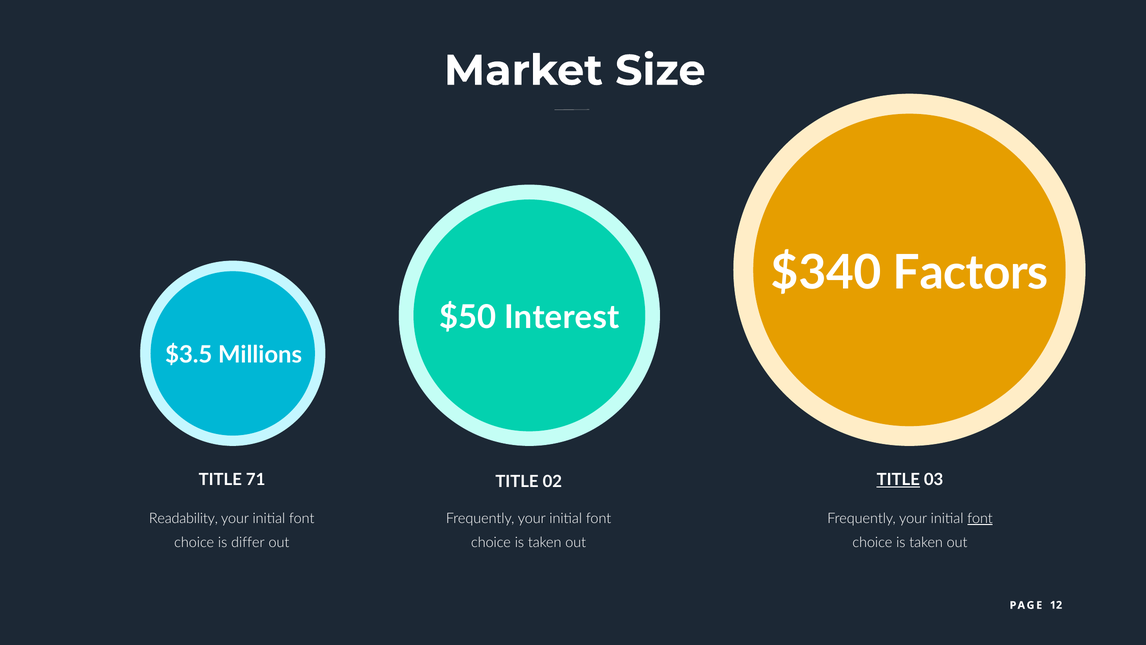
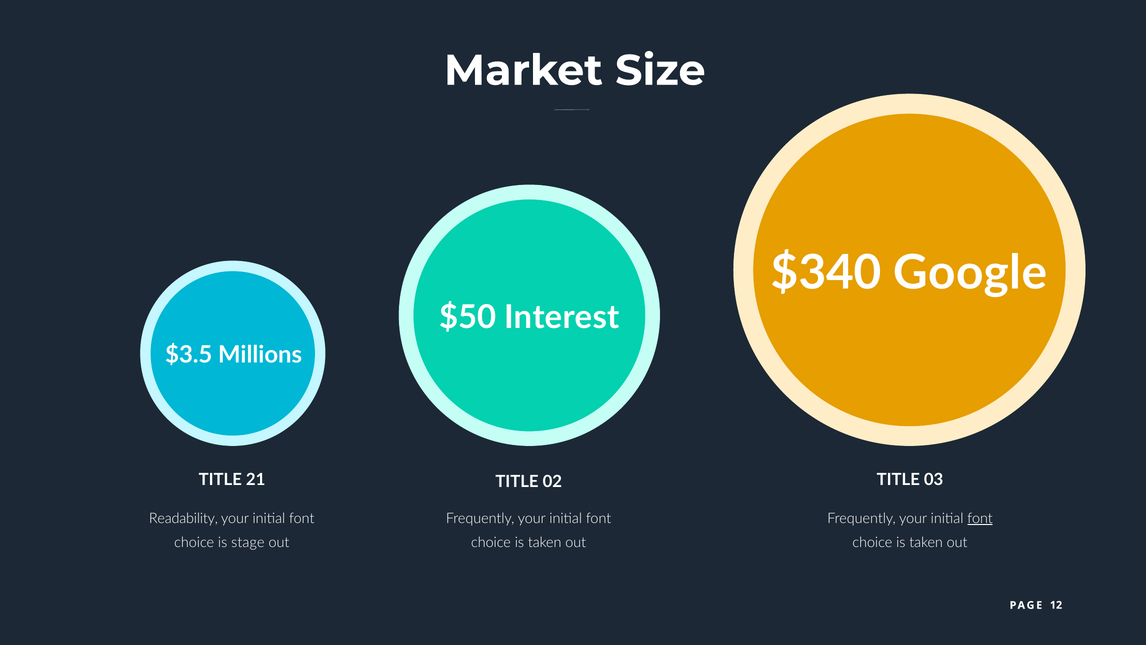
Factors: Factors -> Google
71: 71 -> 21
TITLE at (898, 480) underline: present -> none
differ: differ -> stage
